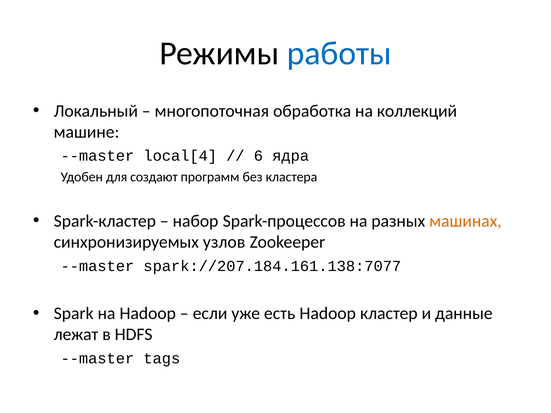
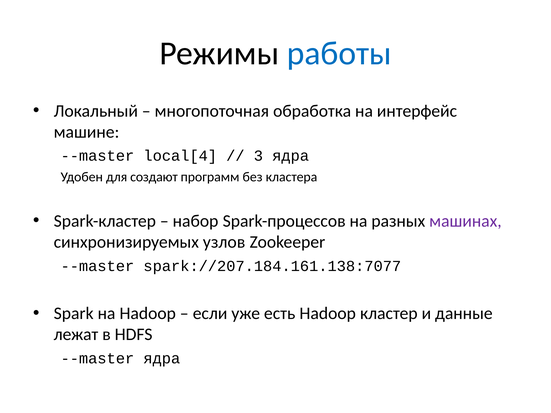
коллекций: коллекций -> интерфейс
6: 6 -> 3
машинах colour: orange -> purple
--master tags: tags -> ядра
